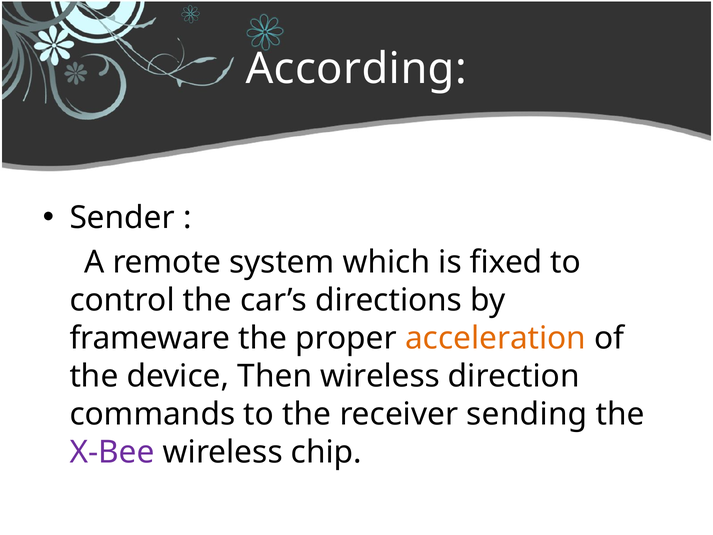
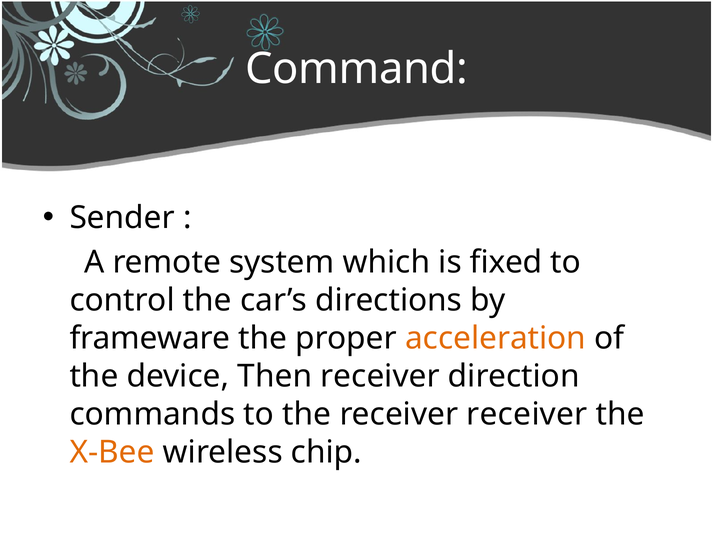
According: According -> Command
Then wireless: wireless -> receiver
receiver sending: sending -> receiver
X-Bee colour: purple -> orange
